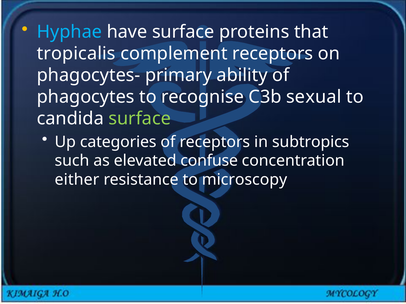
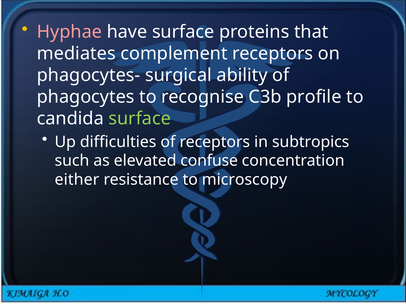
Hyphae colour: light blue -> pink
tropicalis: tropicalis -> mediates
primary: primary -> surgical
sexual: sexual -> profile
categories: categories -> difficulties
